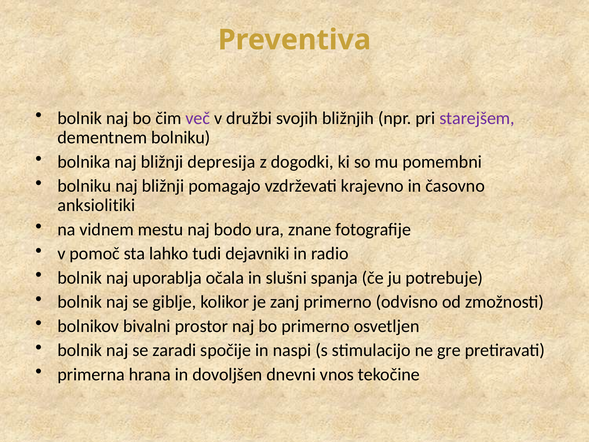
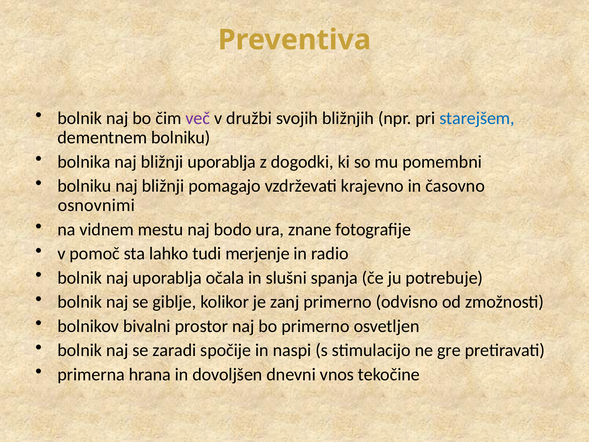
starejšem colour: purple -> blue
bližnji depresija: depresija -> uporablja
anksiolitiki: anksiolitiki -> osnovnimi
dejavniki: dejavniki -> merjenje
